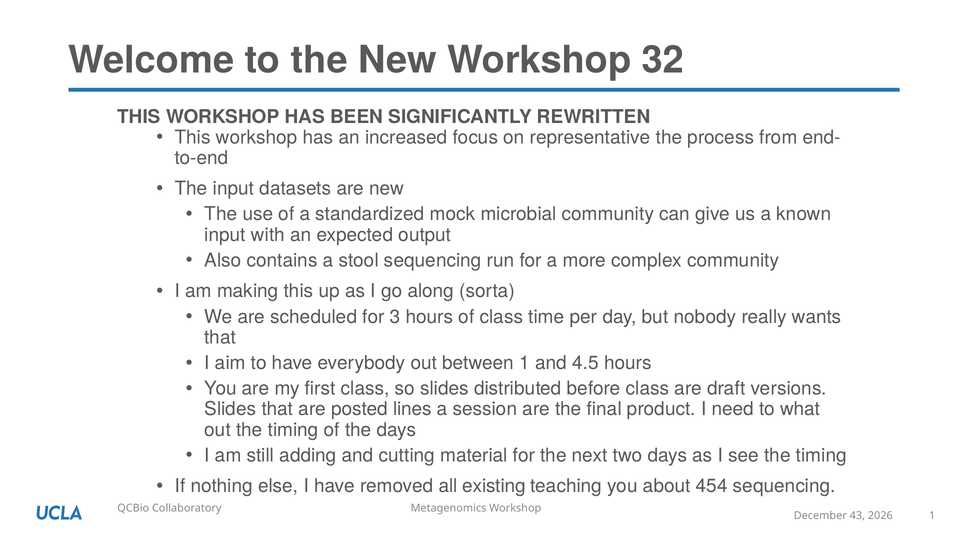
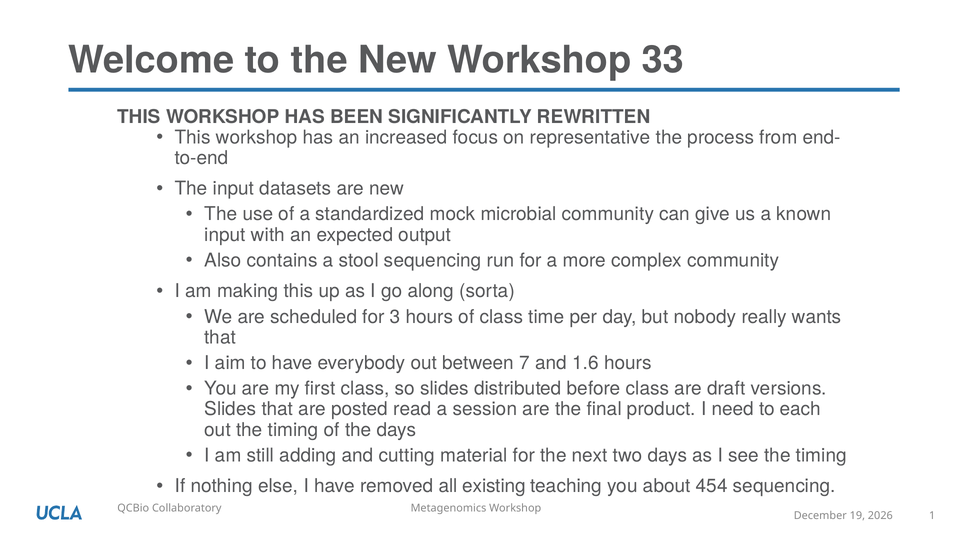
32: 32 -> 33
between 1: 1 -> 7
4.5: 4.5 -> 1.6
lines: lines -> read
what: what -> each
43: 43 -> 19
